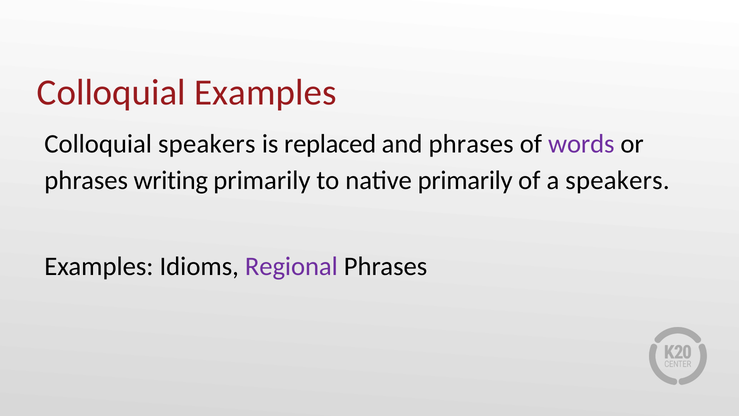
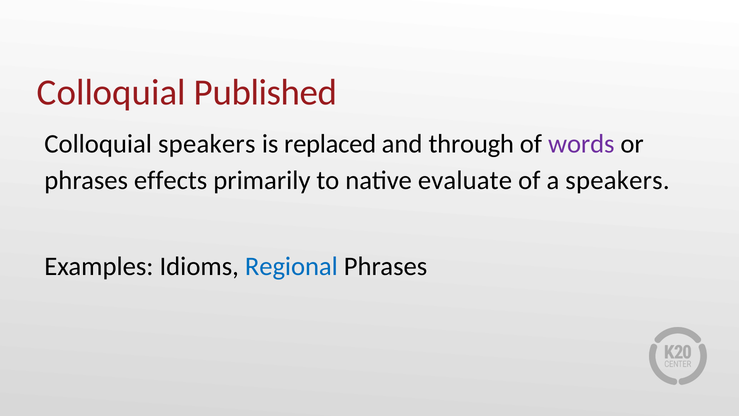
Colloquial Examples: Examples -> Published
and phrases: phrases -> through
writing: writing -> effects
native primarily: primarily -> evaluate
Regional colour: purple -> blue
